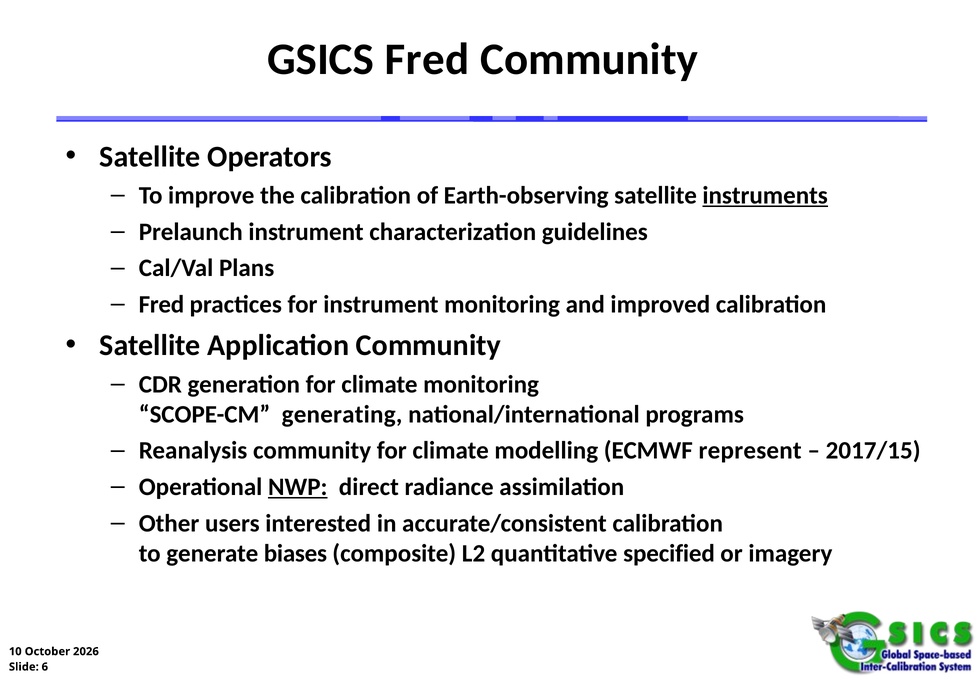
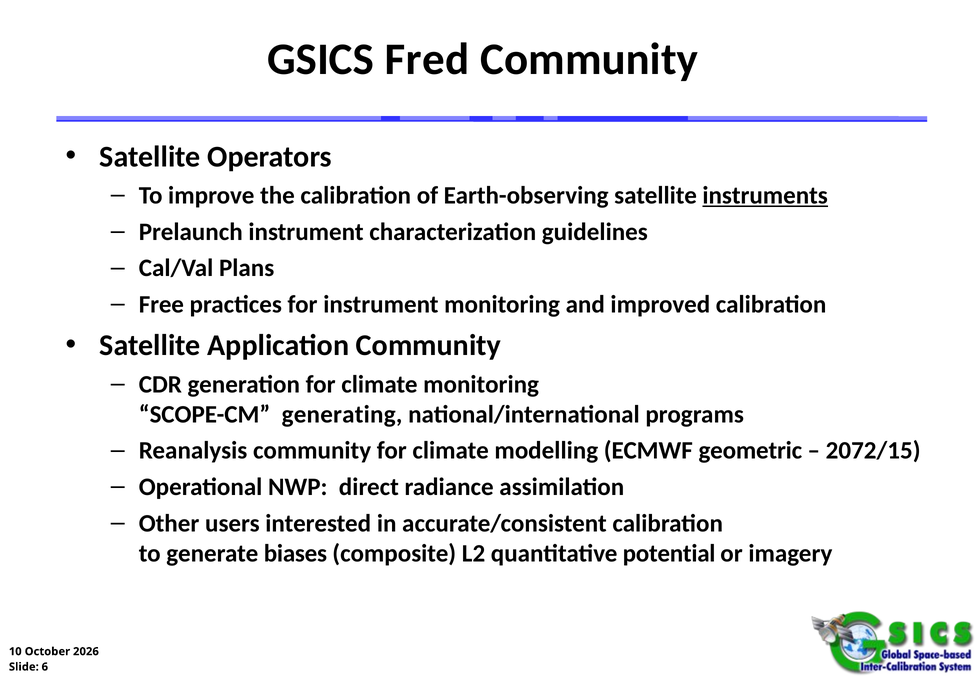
Fred at (161, 304): Fred -> Free
represent: represent -> geometric
2017/15: 2017/15 -> 2072/15
NWP underline: present -> none
specified: specified -> potential
